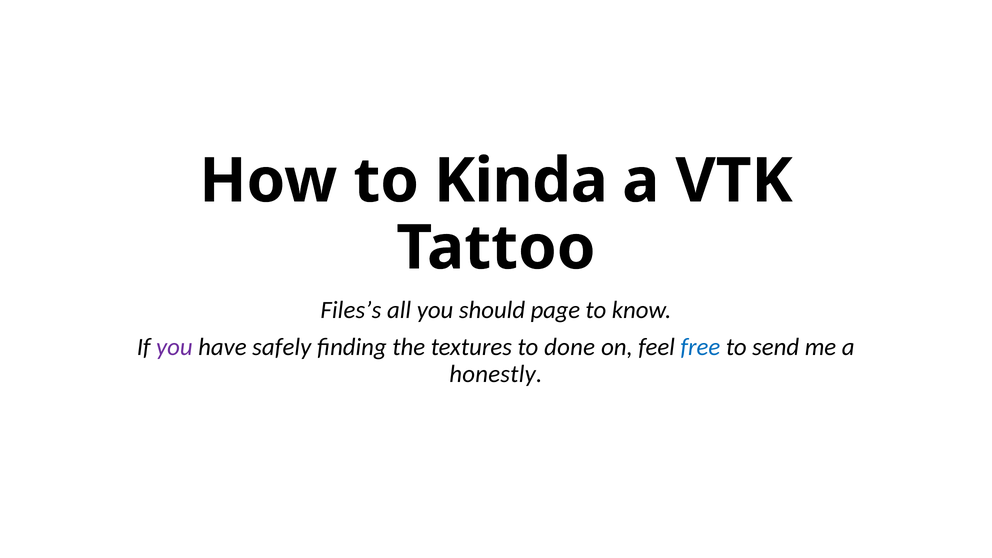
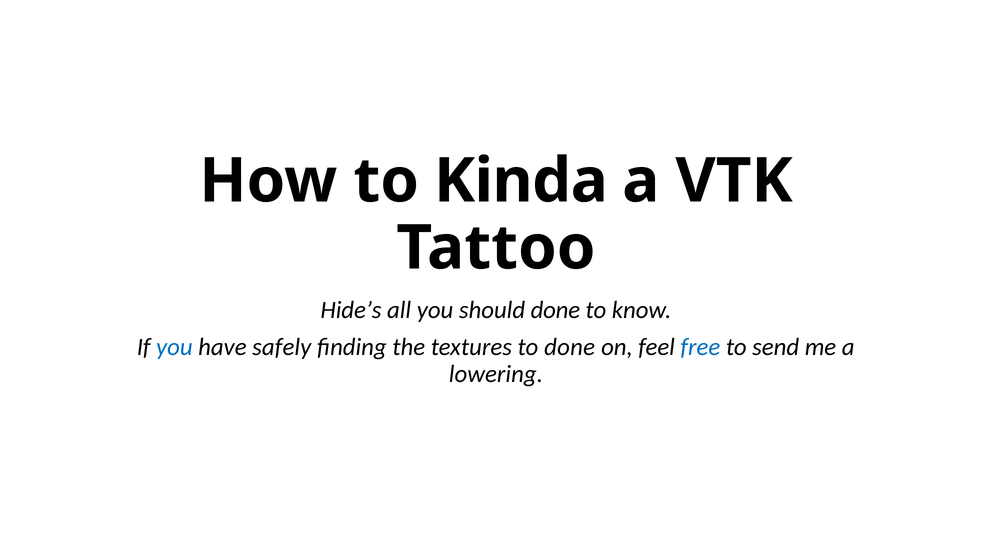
Files’s: Files’s -> Hide’s
should page: page -> done
you at (174, 347) colour: purple -> blue
honestly: honestly -> lowering
